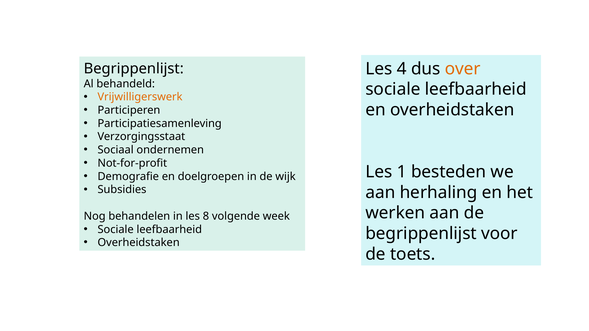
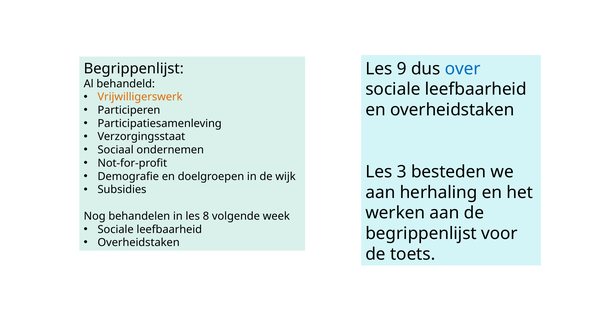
4: 4 -> 9
over colour: orange -> blue
1: 1 -> 3
